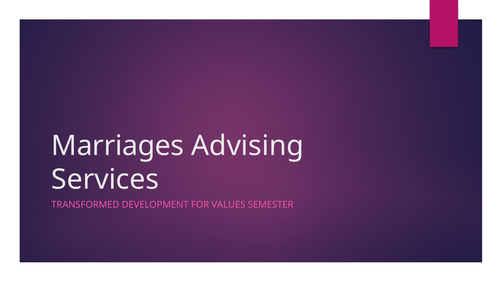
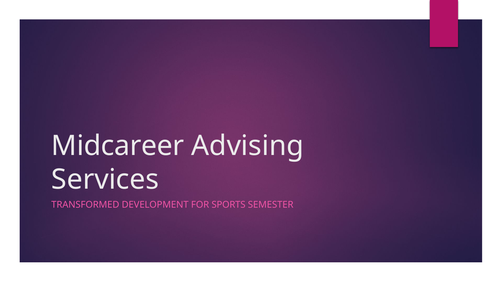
Marriages: Marriages -> Midcareer
VALUES: VALUES -> SPORTS
